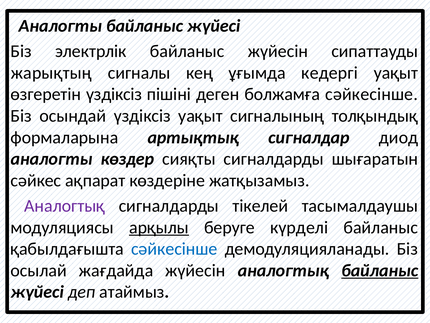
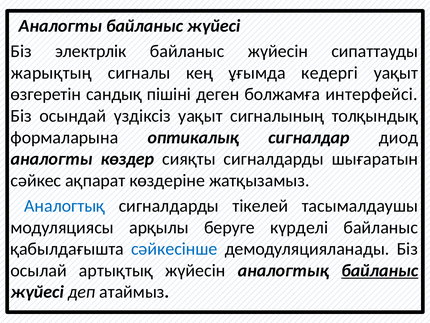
өзгеретін үздіксіз: үздіксіз -> сандық
болжамға сәйкесінше: сәйкесінше -> интерфейсі
артықтық: артықтық -> оптикалық
Аналогтық at (65, 206) colour: purple -> blue
арқылы underline: present -> none
жағдайда: жағдайда -> артықтық
